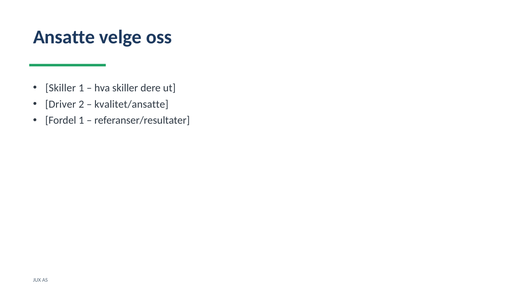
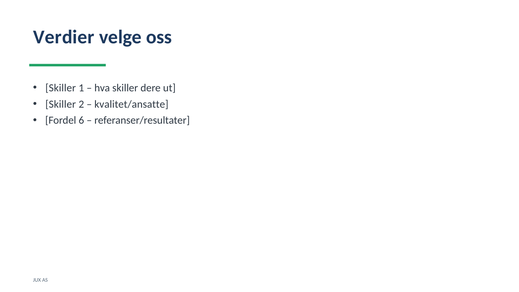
Ansatte: Ansatte -> Verdier
Driver at (61, 104): Driver -> Skiller
Fordel 1: 1 -> 6
